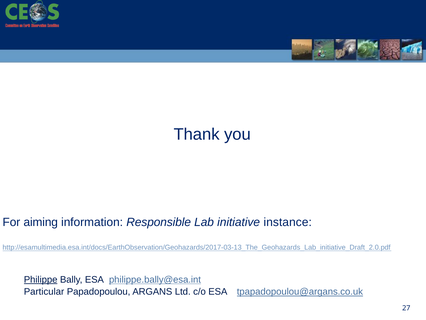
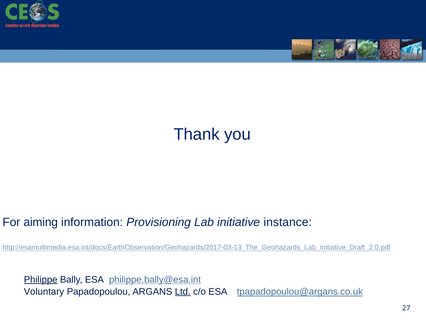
Responsible: Responsible -> Provisioning
Particular: Particular -> Voluntary
Ltd underline: none -> present
